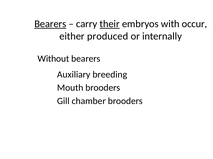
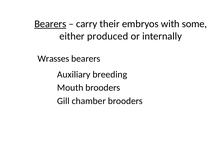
their underline: present -> none
occur: occur -> some
Without: Without -> Wrasses
